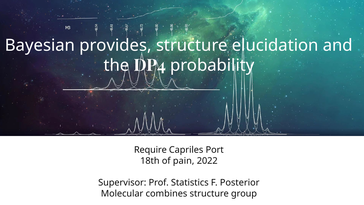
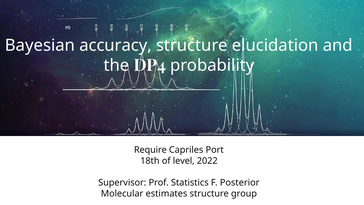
provides: provides -> accuracy
pain: pain -> level
combines: combines -> estimates
